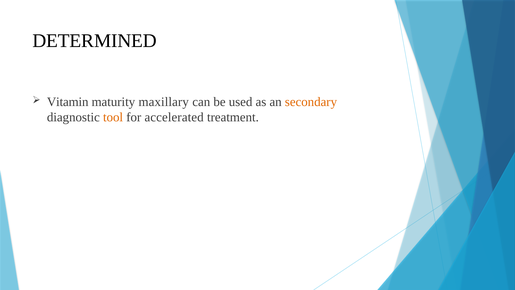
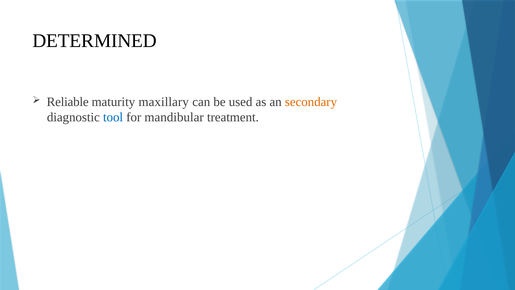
Vitamin: Vitamin -> Reliable
tool colour: orange -> blue
accelerated: accelerated -> mandibular
